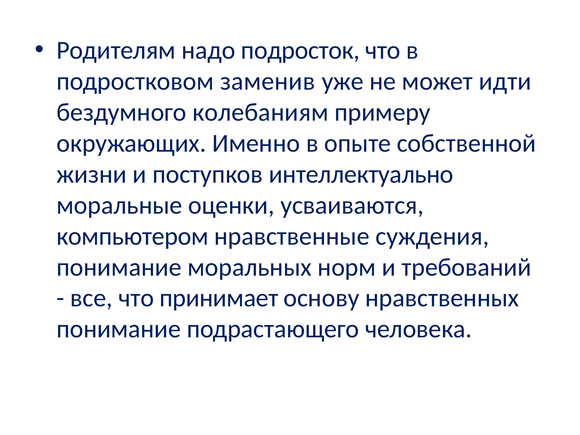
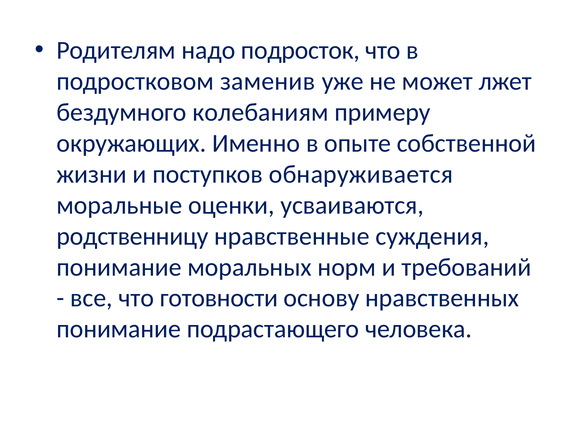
идти: идти -> лжет
интеллектуально: интеллектуально -> обнаруживается
компьютером: компьютером -> родственницу
принимает: принимает -> готовности
